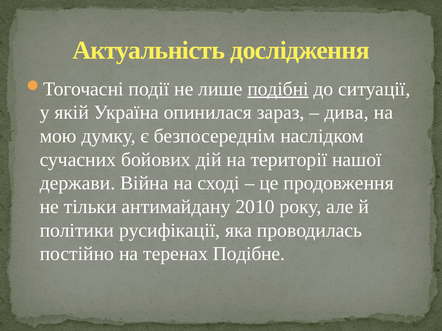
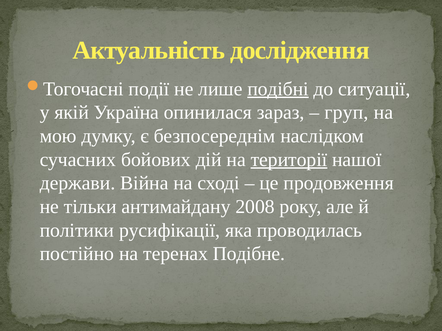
дива: дива -> груп
території underline: none -> present
2010: 2010 -> 2008
